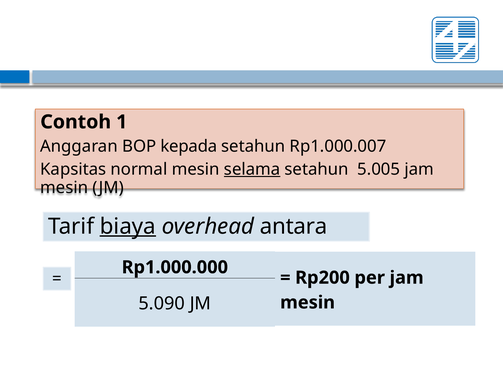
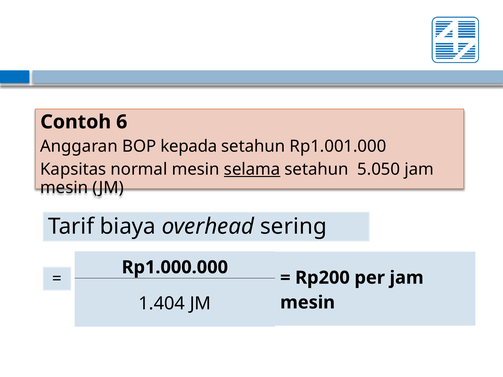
1: 1 -> 6
Rp1.000.007: Rp1.000.007 -> Rp1.001.000
5.005: 5.005 -> 5.050
biaya underline: present -> none
antara: antara -> sering
5.090: 5.090 -> 1.404
